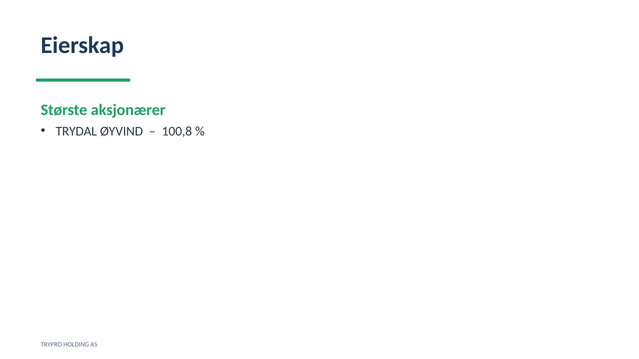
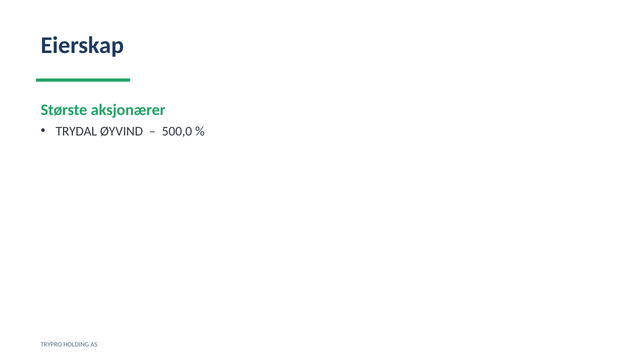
100,8: 100,8 -> 500,0
